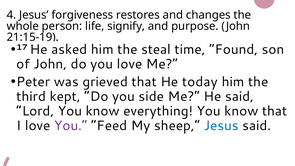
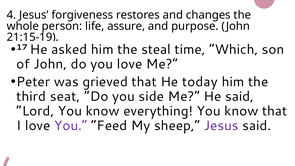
signify: signify -> assure
Found: Found -> Which
kept: kept -> seat
Jesus at (221, 126) colour: blue -> purple
